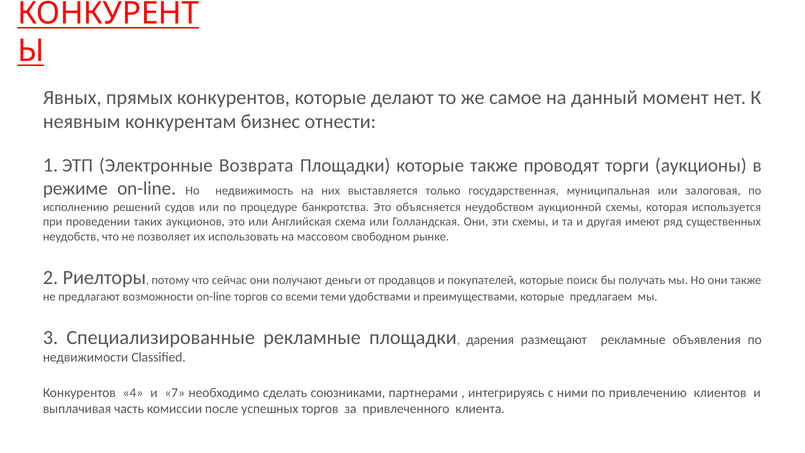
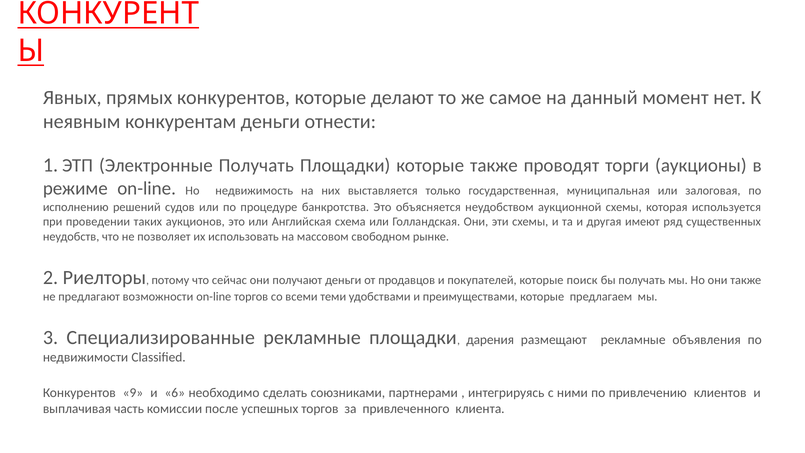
конкурентам бизнес: бизнес -> деньги
Электронные Возврата: Возврата -> Получать
4: 4 -> 9
7: 7 -> 6
